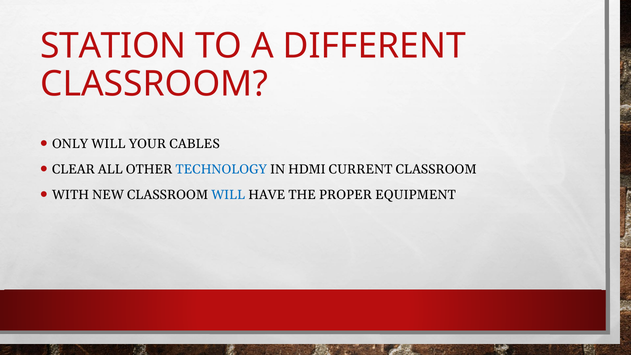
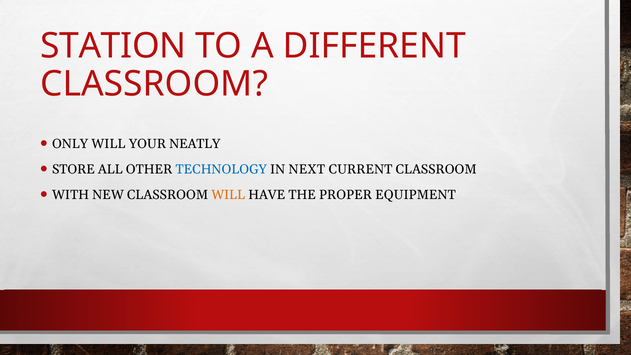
CABLES: CABLES -> NEATLY
CLEAR: CLEAR -> STORE
HDMI: HDMI -> NEXT
WILL at (228, 195) colour: blue -> orange
